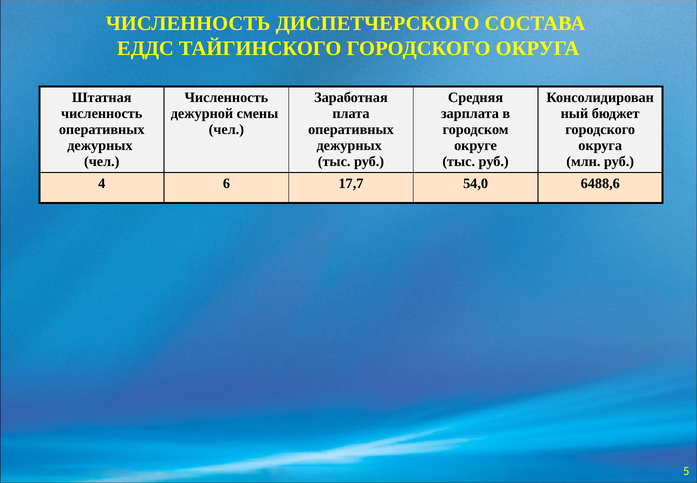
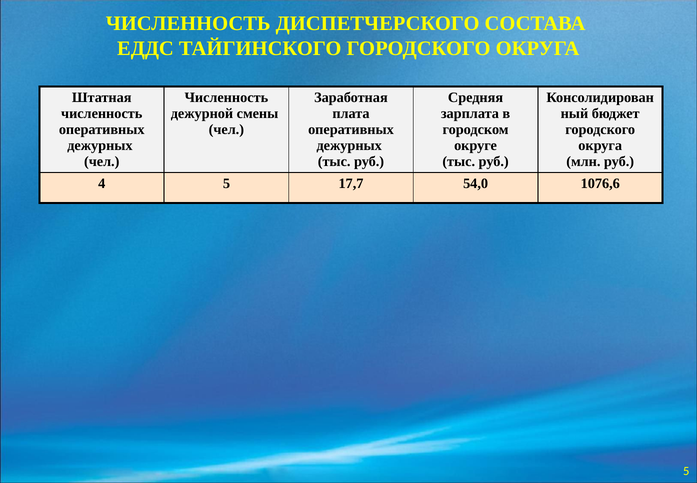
4 6: 6 -> 5
6488,6: 6488,6 -> 1076,6
